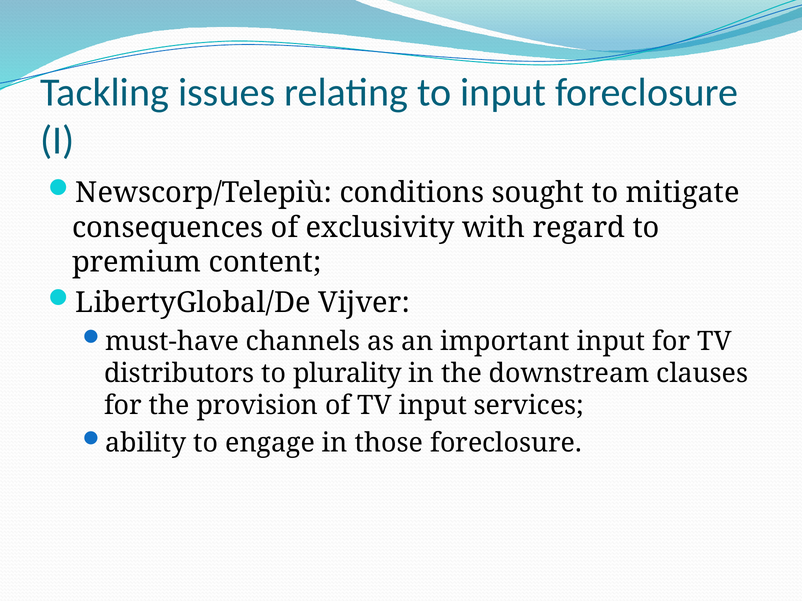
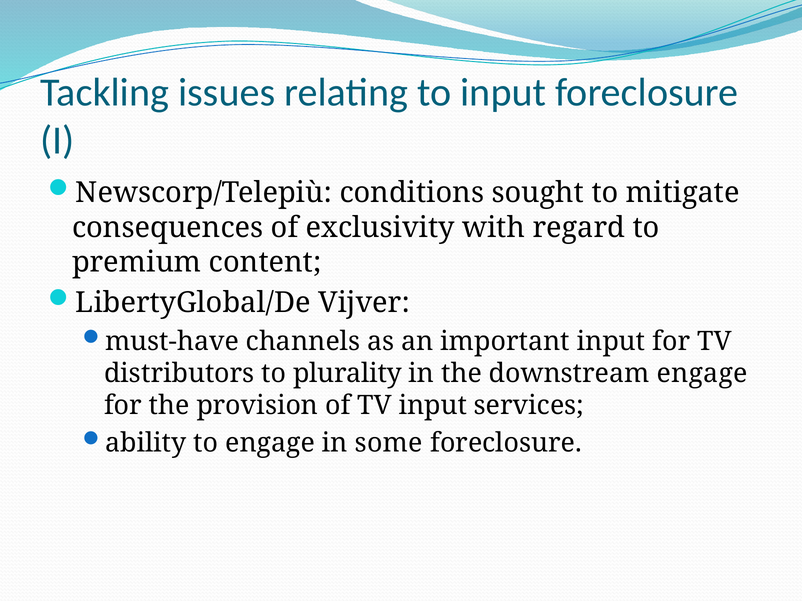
downstream clauses: clauses -> engage
those: those -> some
